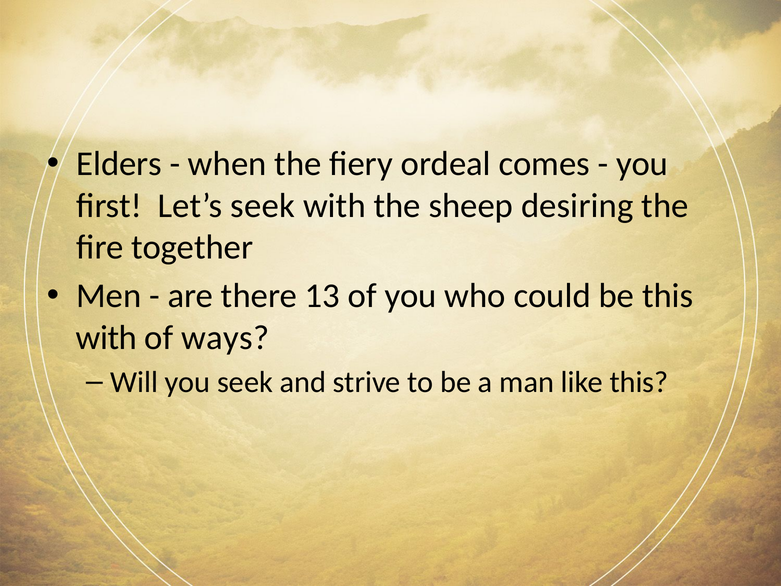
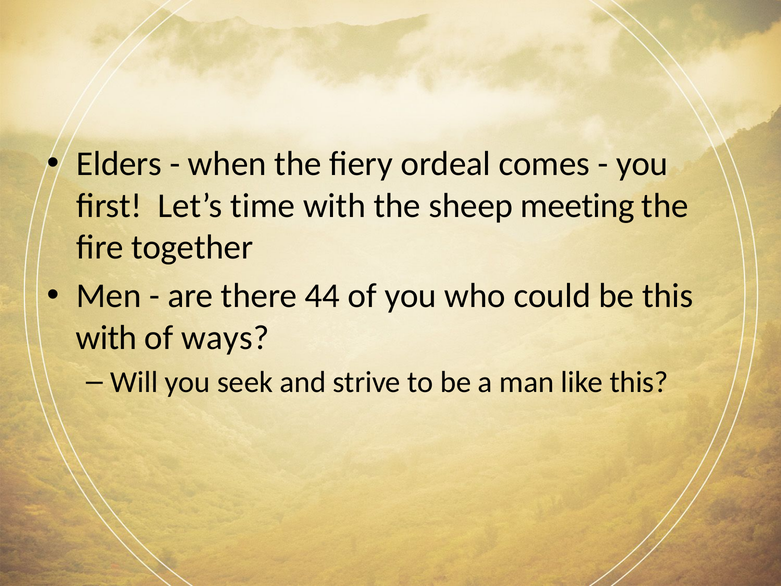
Let’s seek: seek -> time
desiring: desiring -> meeting
13: 13 -> 44
